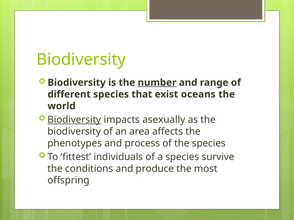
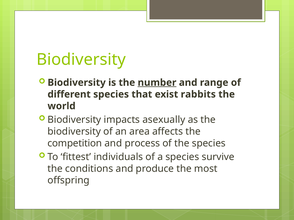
oceans: oceans -> rabbits
Biodiversity at (74, 120) underline: present -> none
phenotypes: phenotypes -> competition
